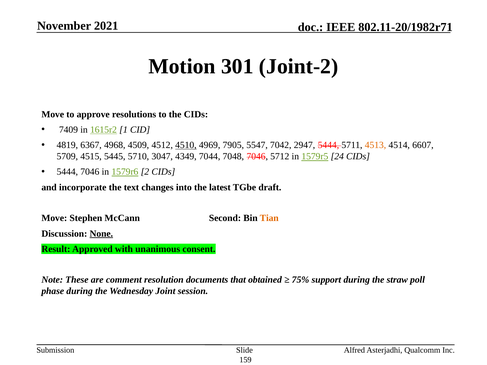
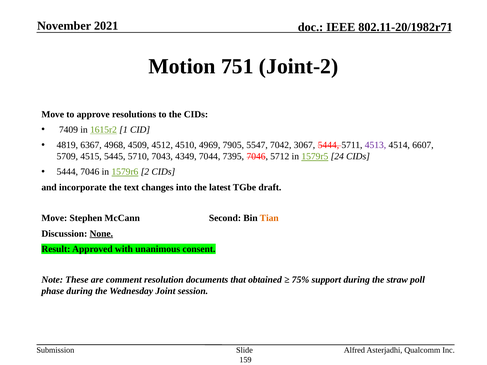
301: 301 -> 751
4510 underline: present -> none
2947: 2947 -> 3067
4513 colour: orange -> purple
3047: 3047 -> 7043
7048: 7048 -> 7395
